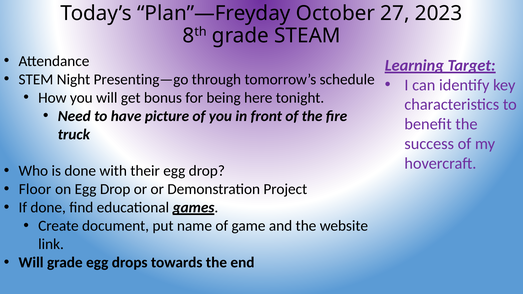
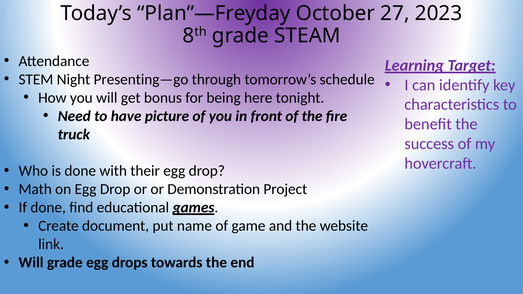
Floor: Floor -> Math
